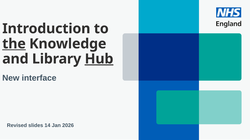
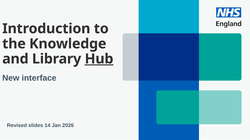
the underline: present -> none
